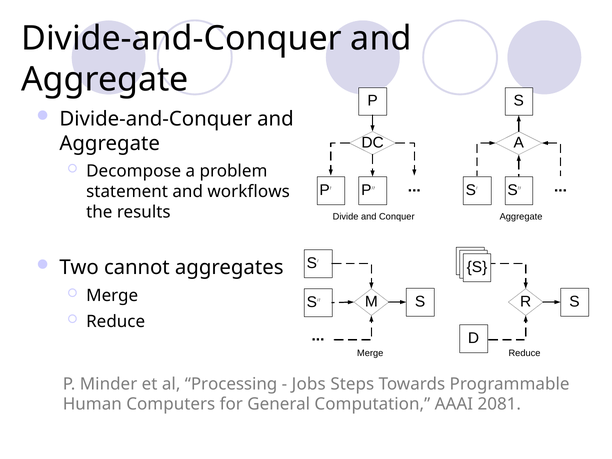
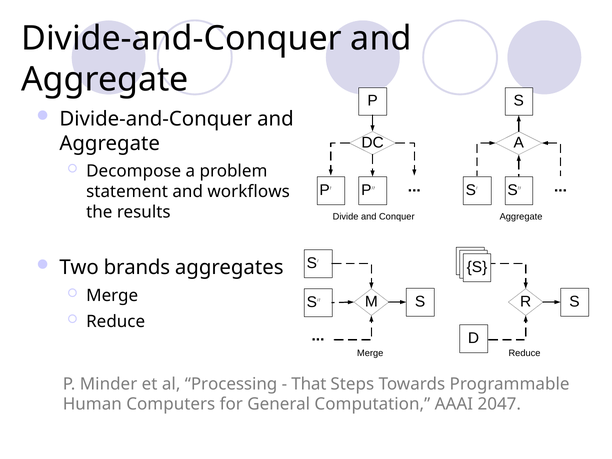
cannot: cannot -> brands
Jobs: Jobs -> That
2081: 2081 -> 2047
